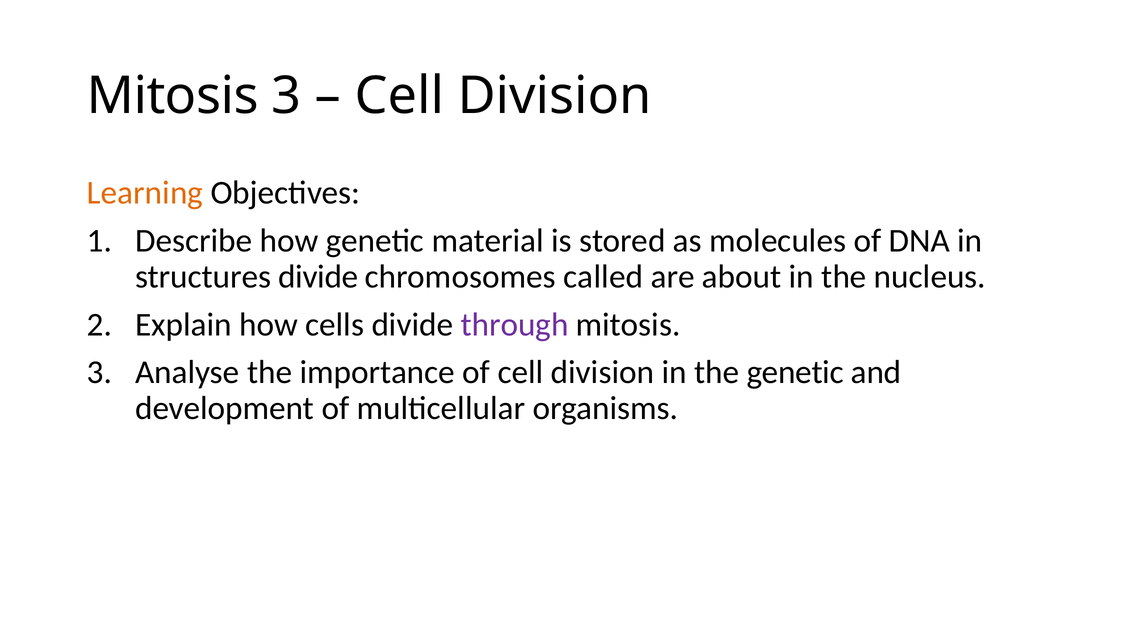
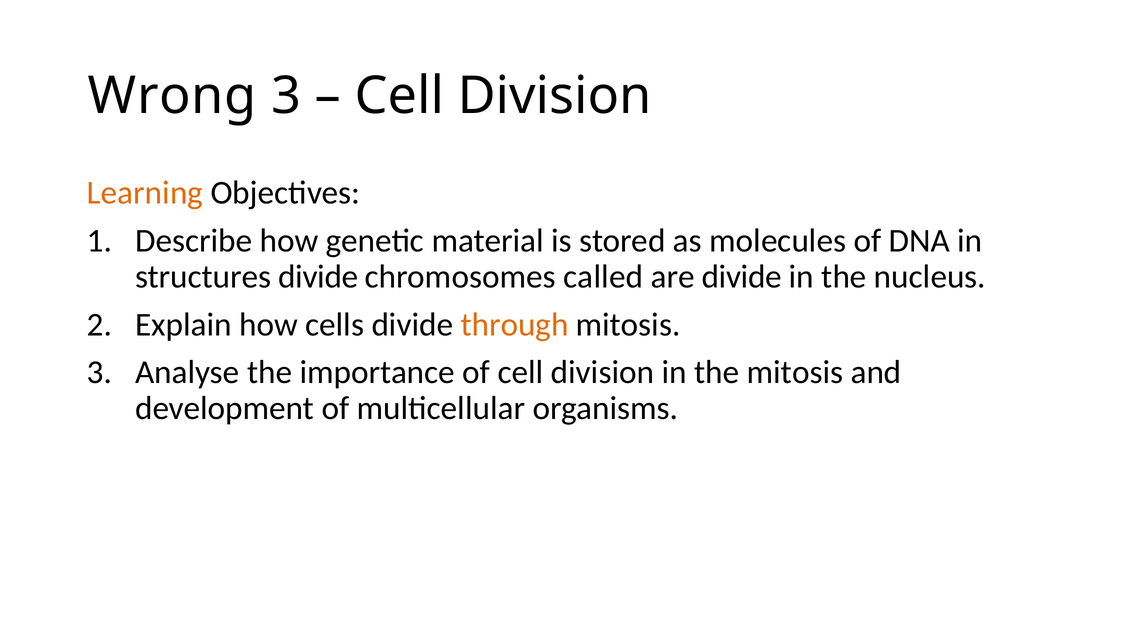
Mitosis at (173, 96): Mitosis -> Wrong
are about: about -> divide
through colour: purple -> orange
the genetic: genetic -> mitosis
